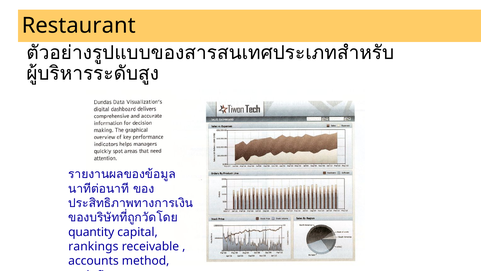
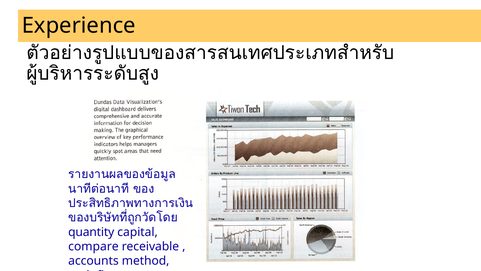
Restaurant: Restaurant -> Experience
rankings: rankings -> compare
